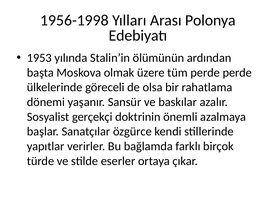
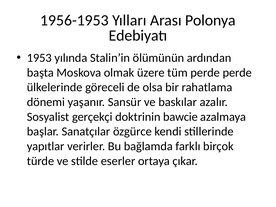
1956-1998: 1956-1998 -> 1956-1953
önemli: önemli -> bawcie
